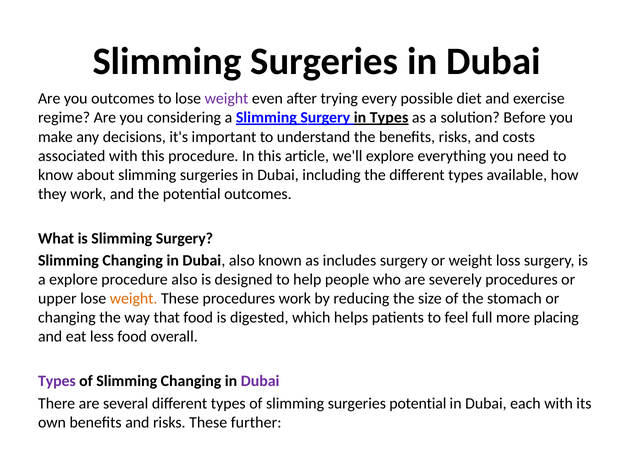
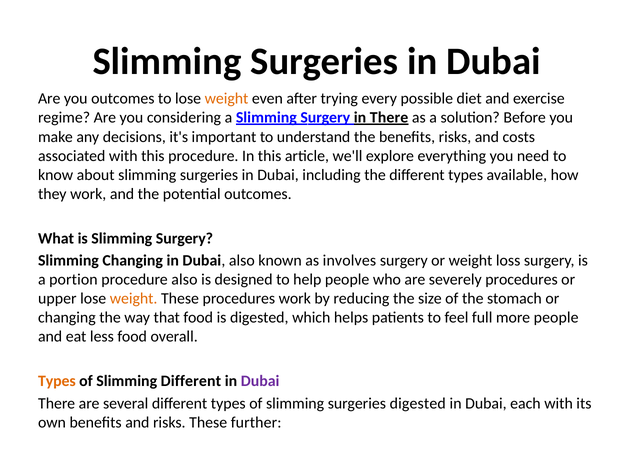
weight at (227, 98) colour: purple -> orange
in Types: Types -> There
includes: includes -> involves
a explore: explore -> portion
more placing: placing -> people
Types at (57, 381) colour: purple -> orange
of Slimming Changing: Changing -> Different
surgeries potential: potential -> digested
